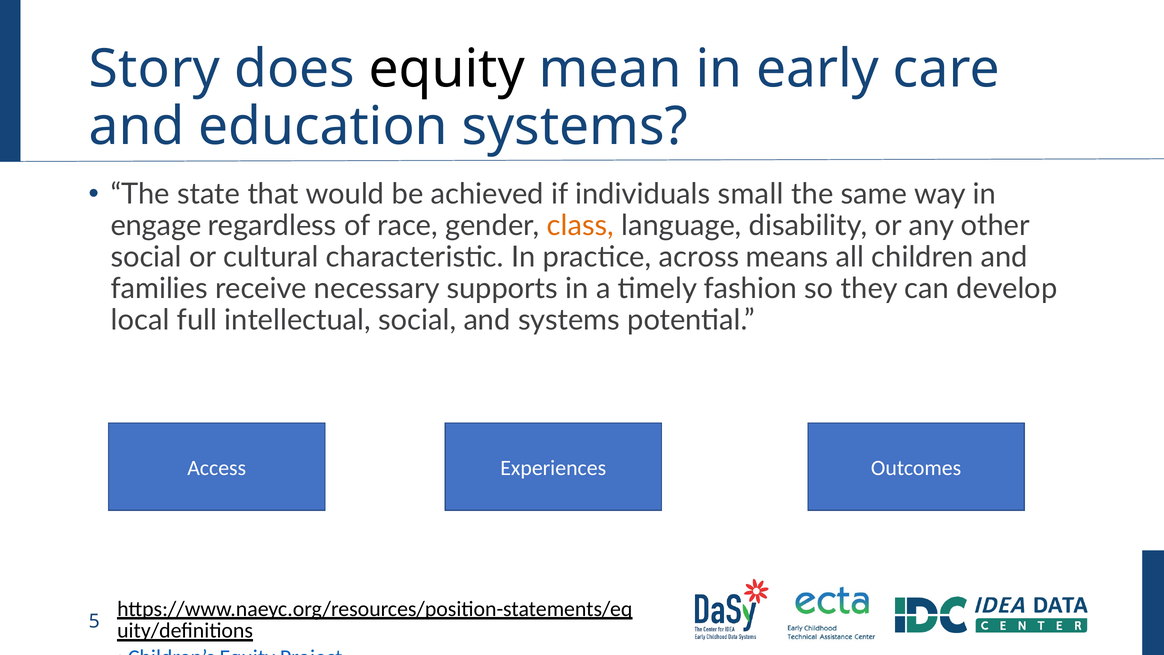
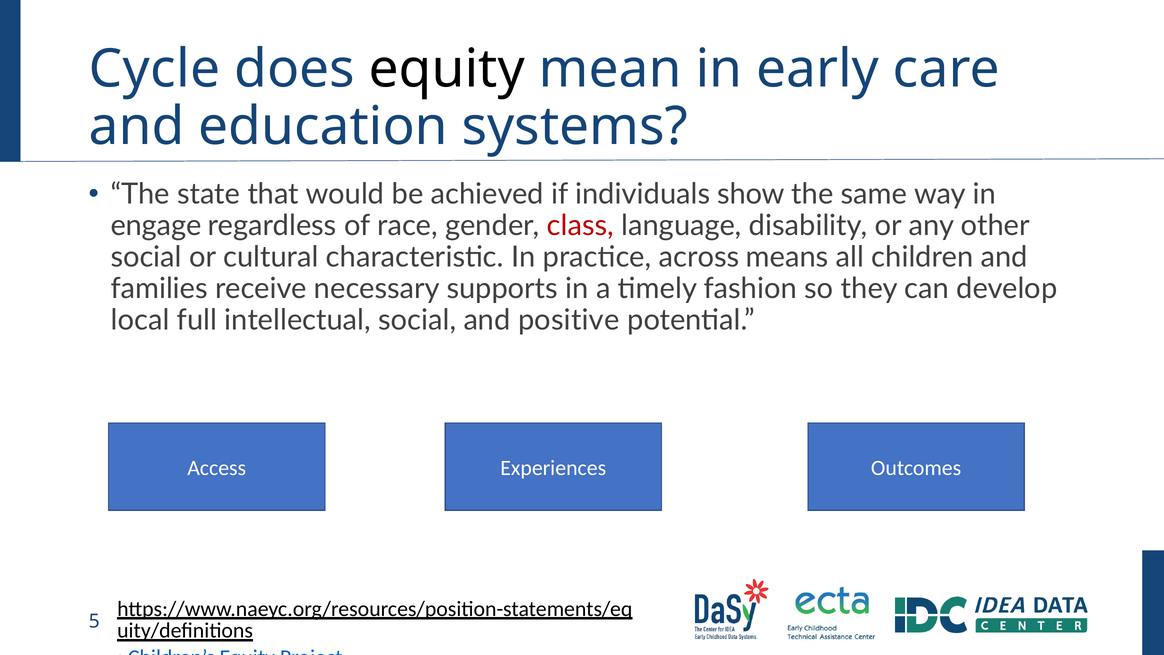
Story: Story -> Cycle
small: small -> show
class colour: orange -> red
and systems: systems -> positive
